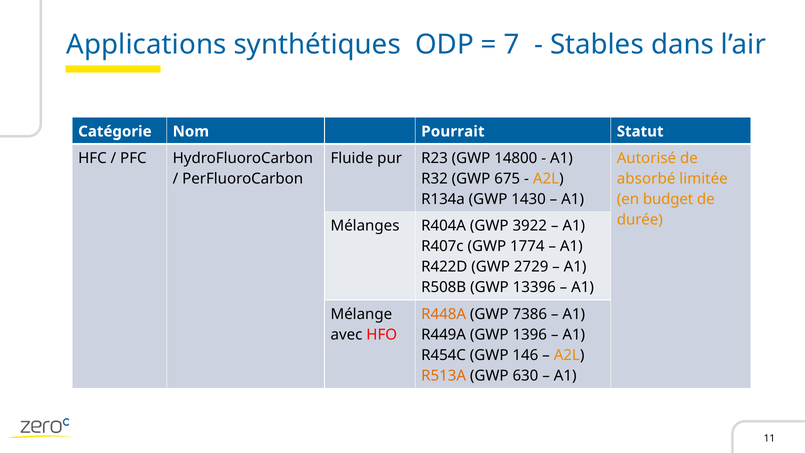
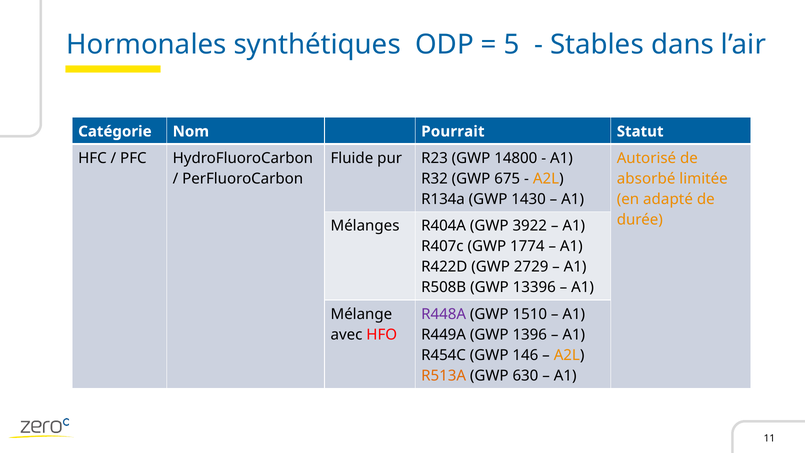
Applications: Applications -> Hormonales
7: 7 -> 5
budget: budget -> adapté
R448A colour: orange -> purple
7386: 7386 -> 1510
